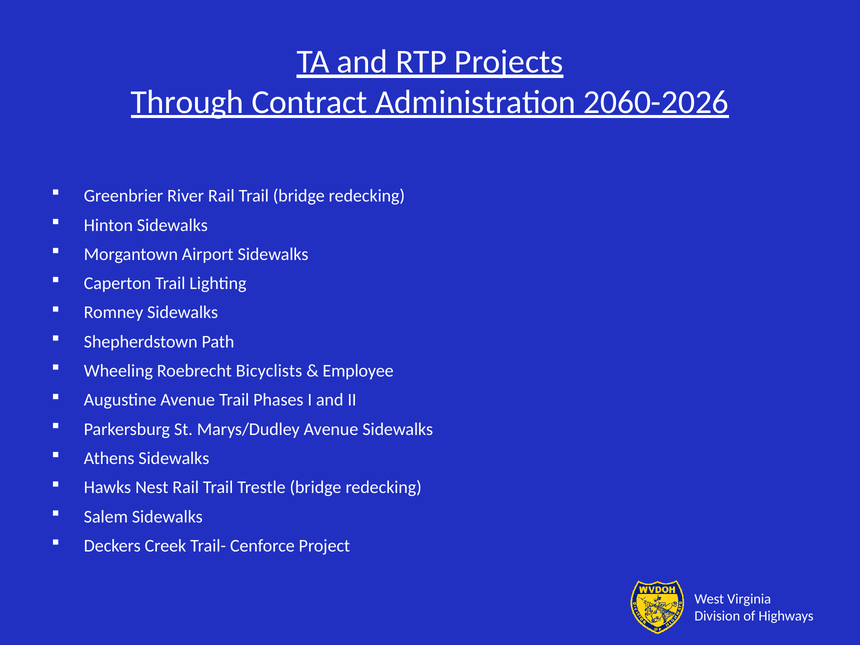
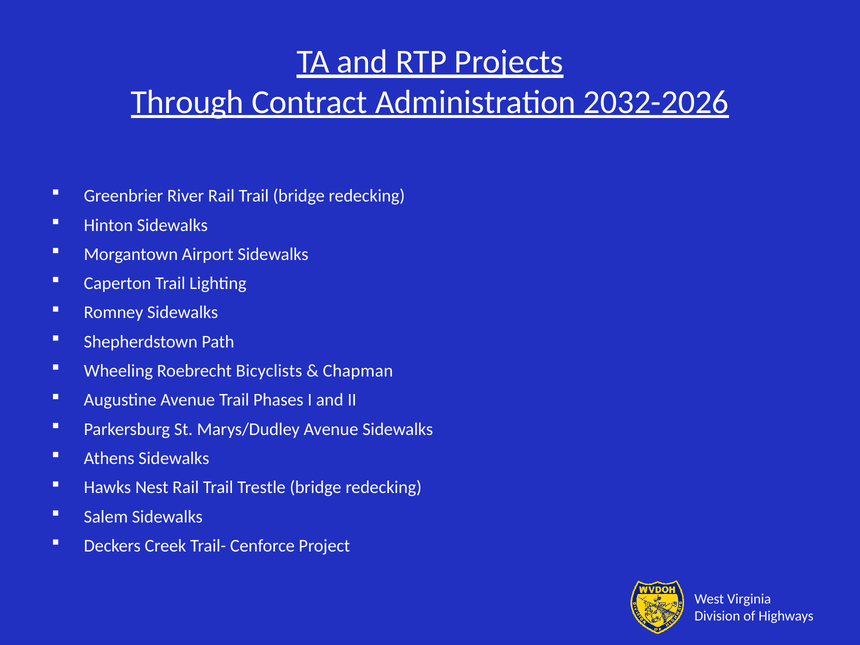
2060-2026: 2060-2026 -> 2032-2026
Employee: Employee -> Chapman
